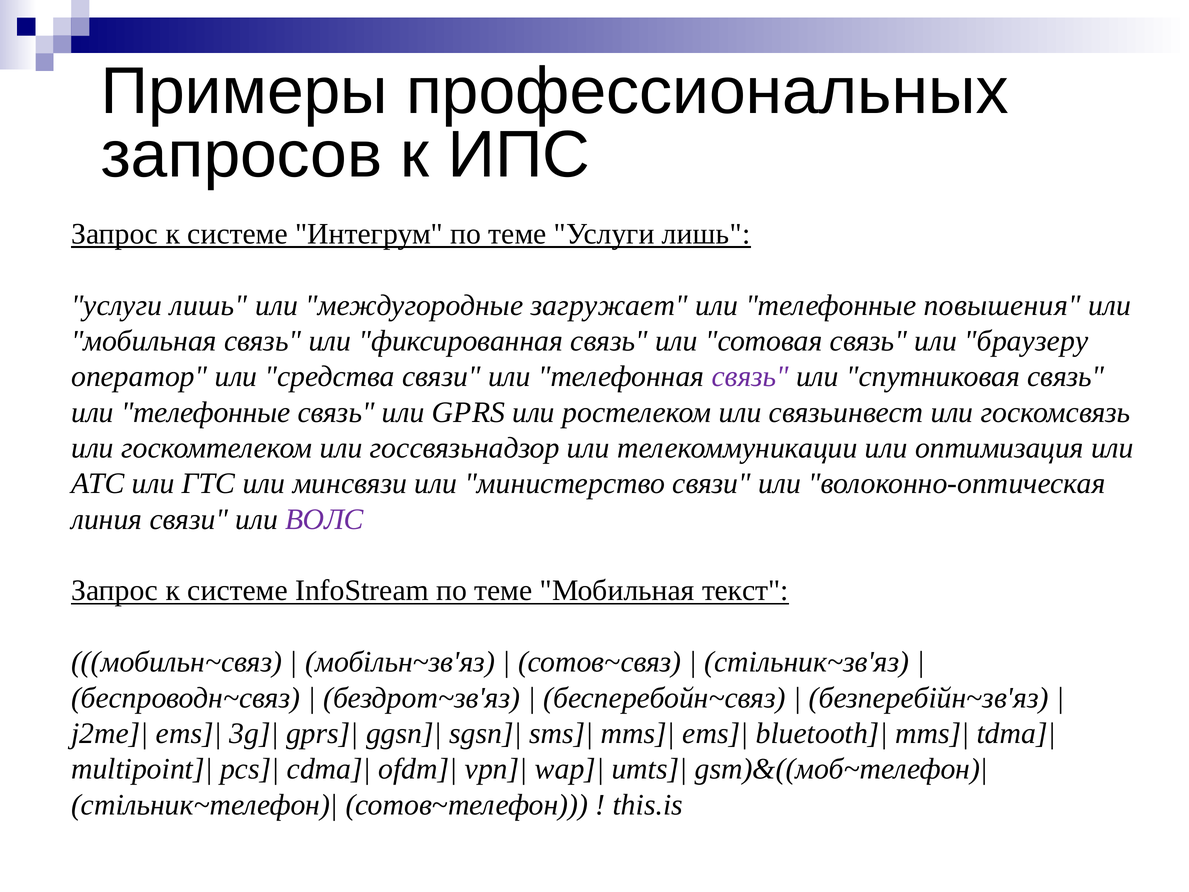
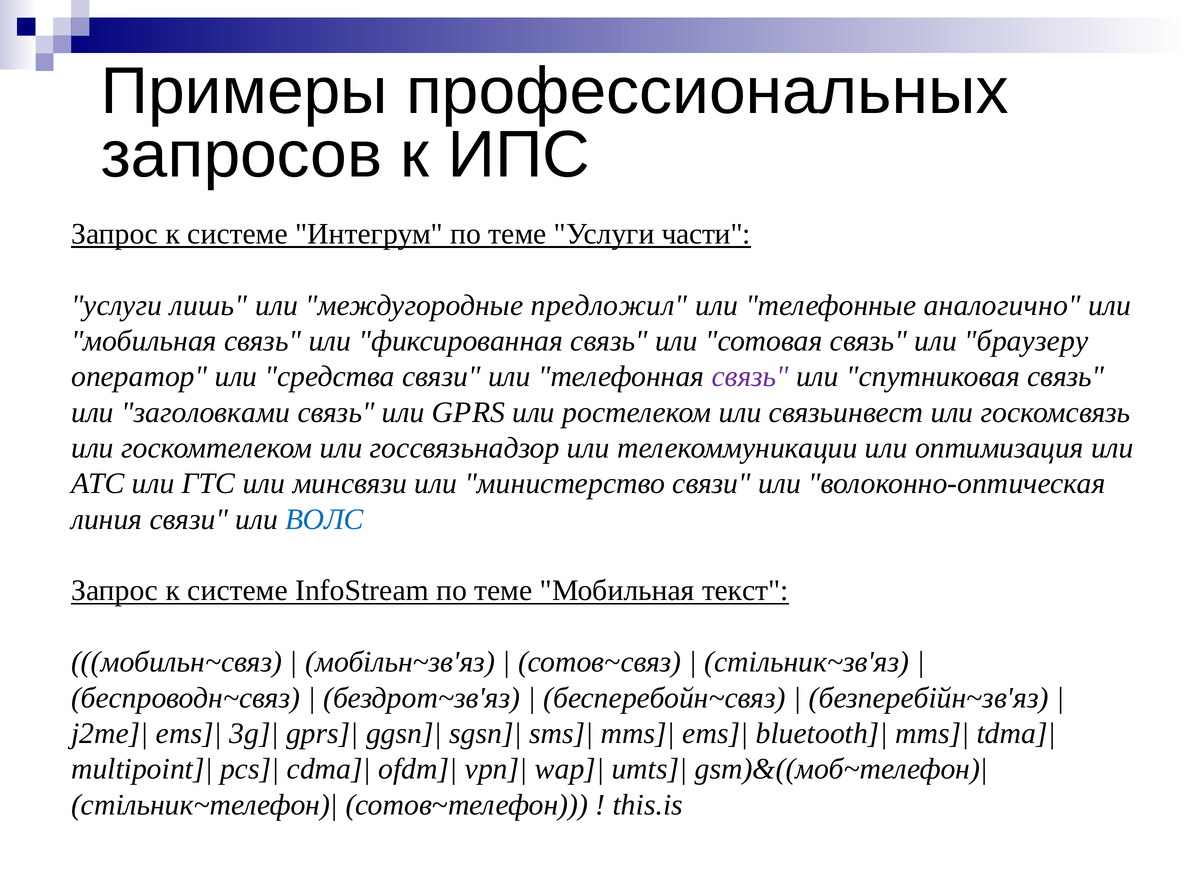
теме Услуги лишь: лишь -> части
загружает: загружает -> предложил
повышения: повышения -> аналогично
телефонные at (206, 412): телефонные -> заголовками
ВОЛС colour: purple -> blue
